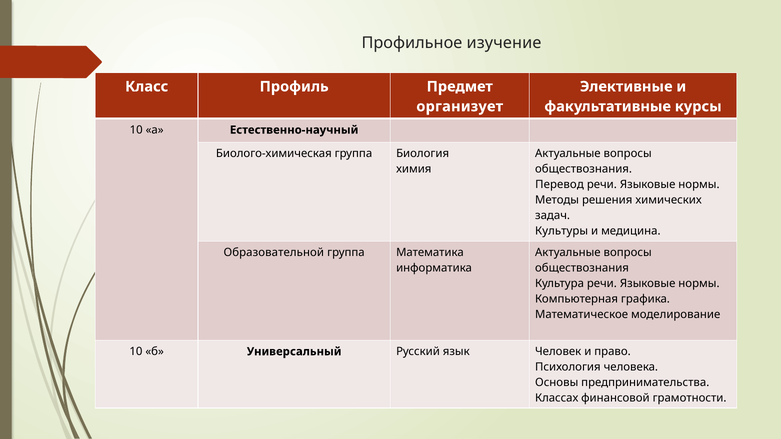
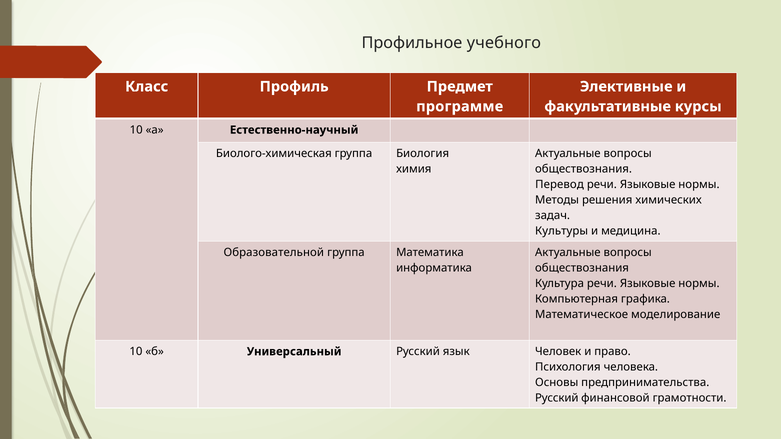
изучение: изучение -> учебного
организует: организует -> программе
Классах at (557, 398): Классах -> Русский
